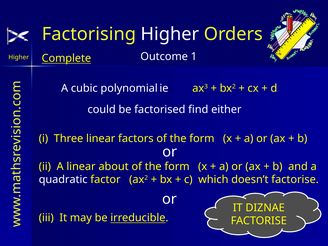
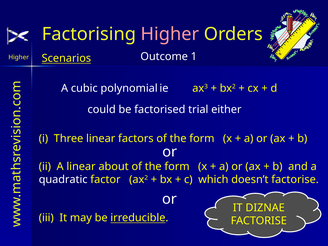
Higher at (170, 34) colour: white -> pink
Complete: Complete -> Scenarios
find: find -> trial
